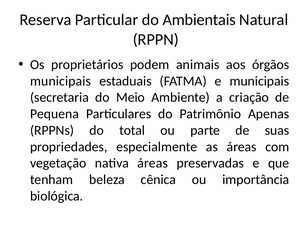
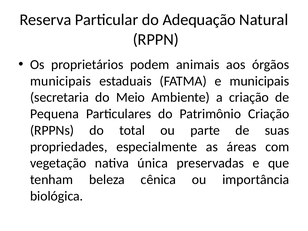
Ambientais: Ambientais -> Adequação
Patrimônio Apenas: Apenas -> Criação
nativa áreas: áreas -> única
